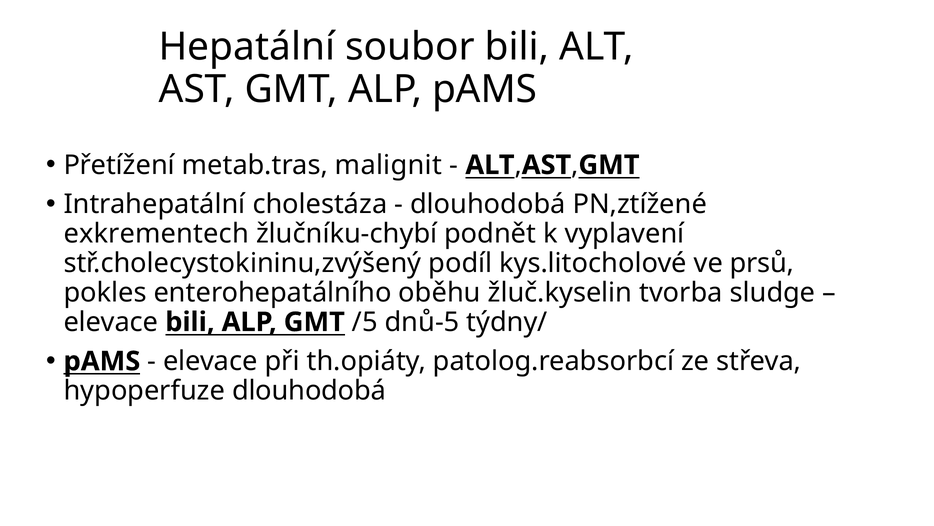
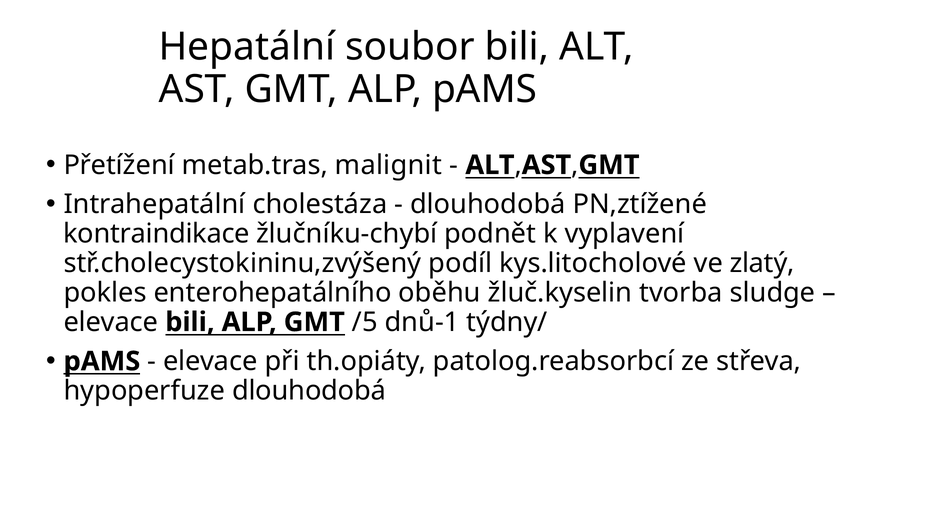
exkrementech: exkrementech -> kontraindikace
prsů: prsů -> zlatý
dnů-5: dnů-5 -> dnů-1
